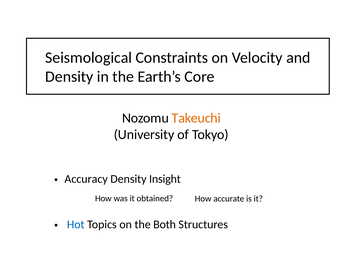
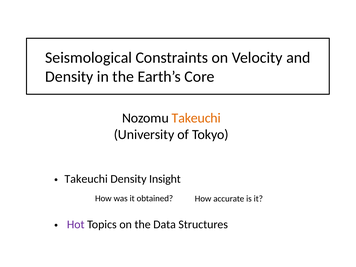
Accuracy at (86, 179): Accuracy -> Takeuchi
Hot colour: blue -> purple
Both: Both -> Data
